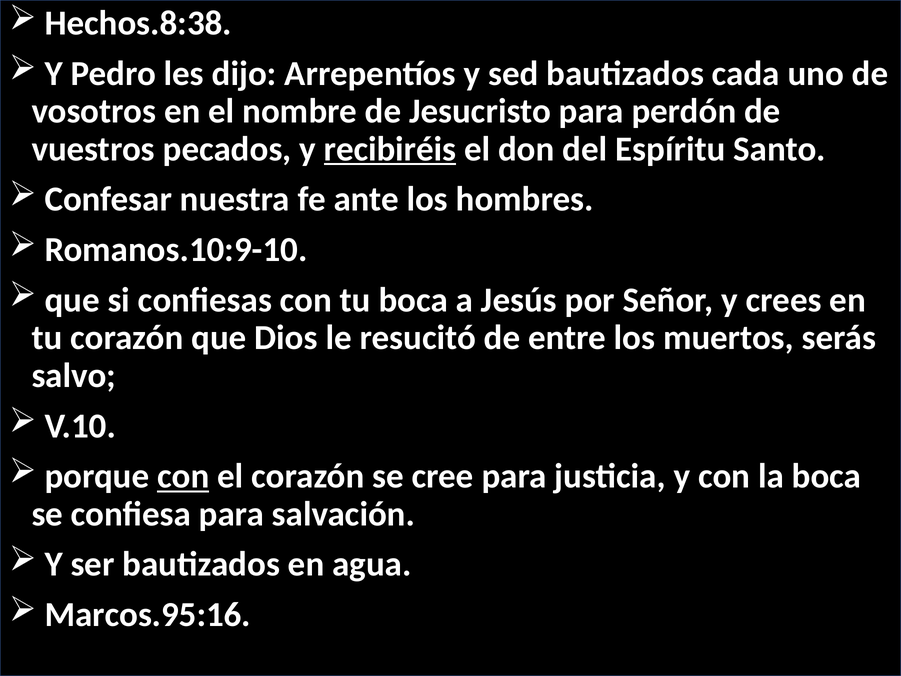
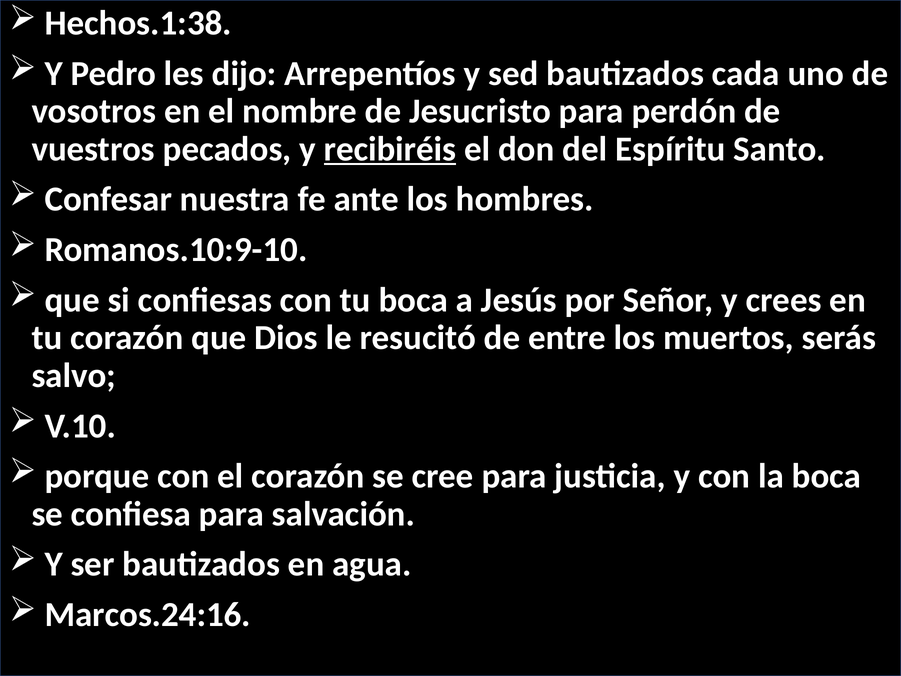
Hechos.8:38: Hechos.8:38 -> Hechos.1:38
con at (183, 476) underline: present -> none
Marcos.95:16: Marcos.95:16 -> Marcos.24:16
